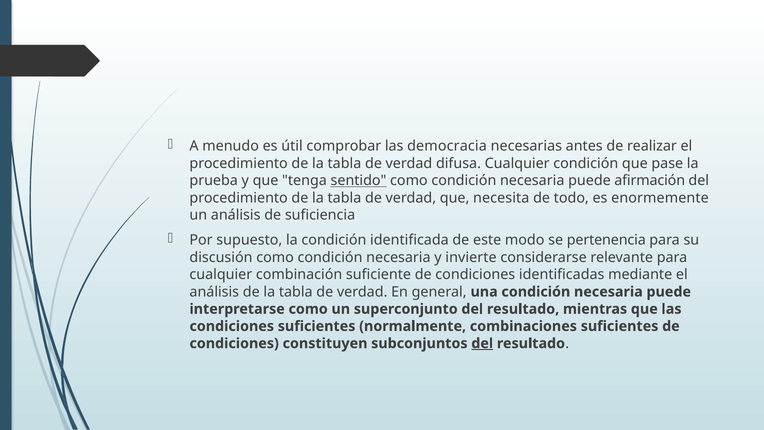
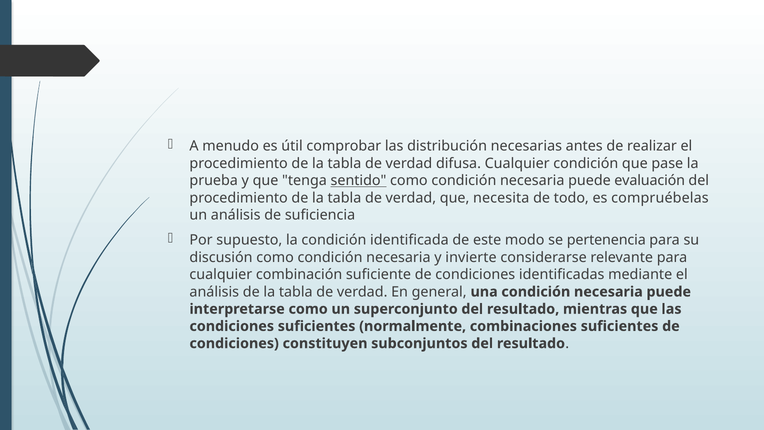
democracia: democracia -> distribución
afirmación: afirmación -> evaluación
enormemente: enormemente -> compruébelas
del at (482, 343) underline: present -> none
